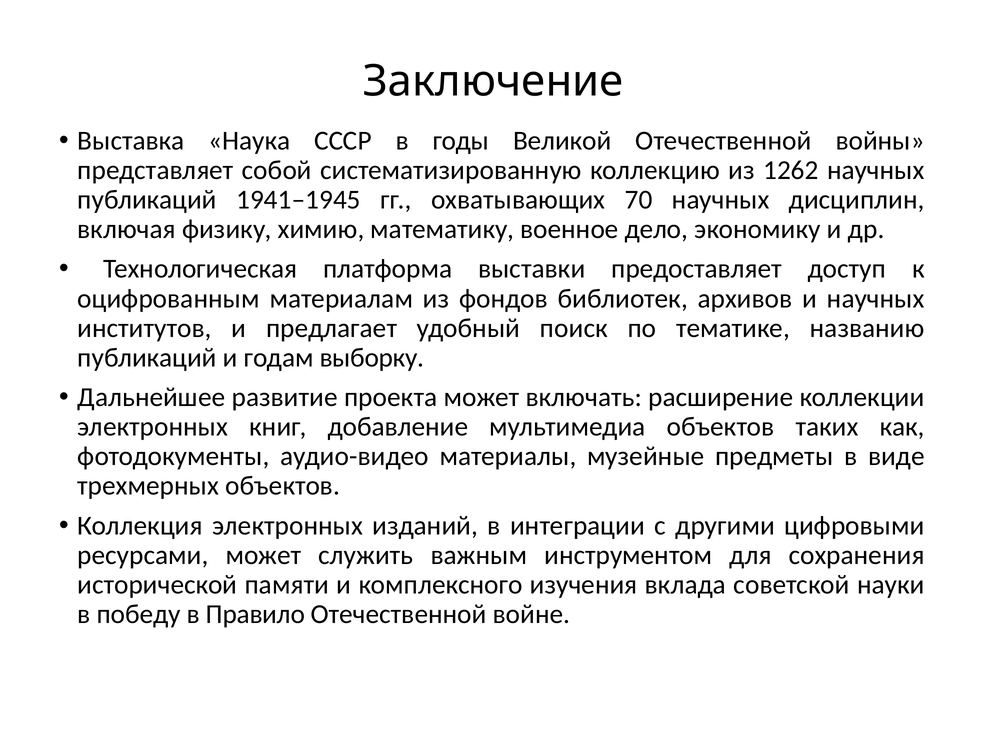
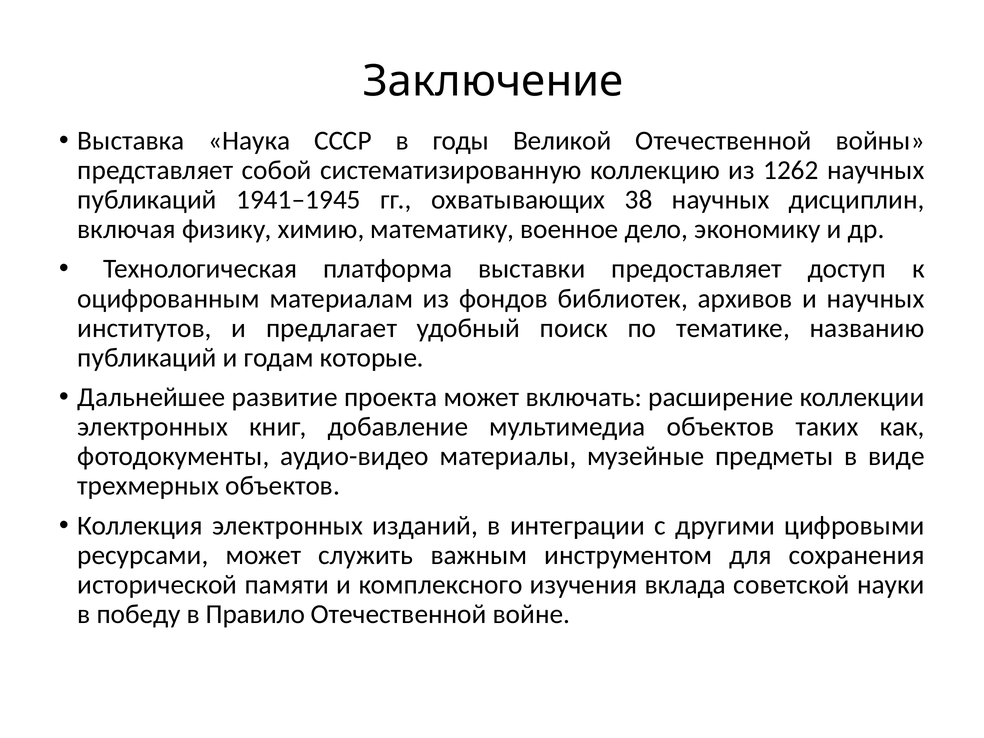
70: 70 -> 38
выборку: выборку -> которые
